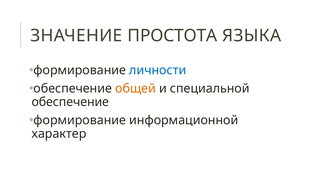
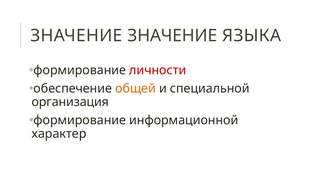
ЗНАЧЕНИЕ ПРОСТОТА: ПРОСТОТА -> ЗНАЧЕНИЕ
личности colour: blue -> red
обеспечение at (70, 102): обеспечение -> организация
